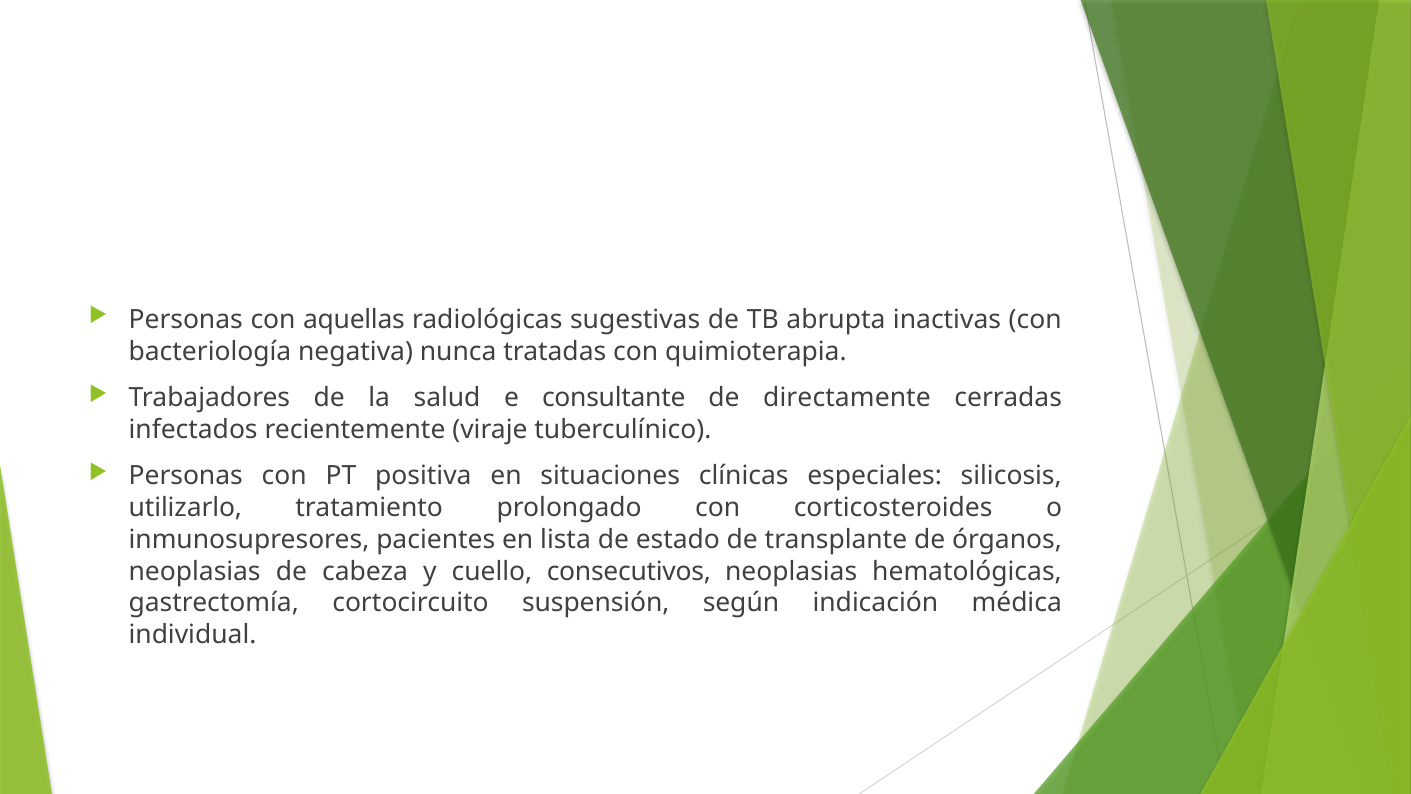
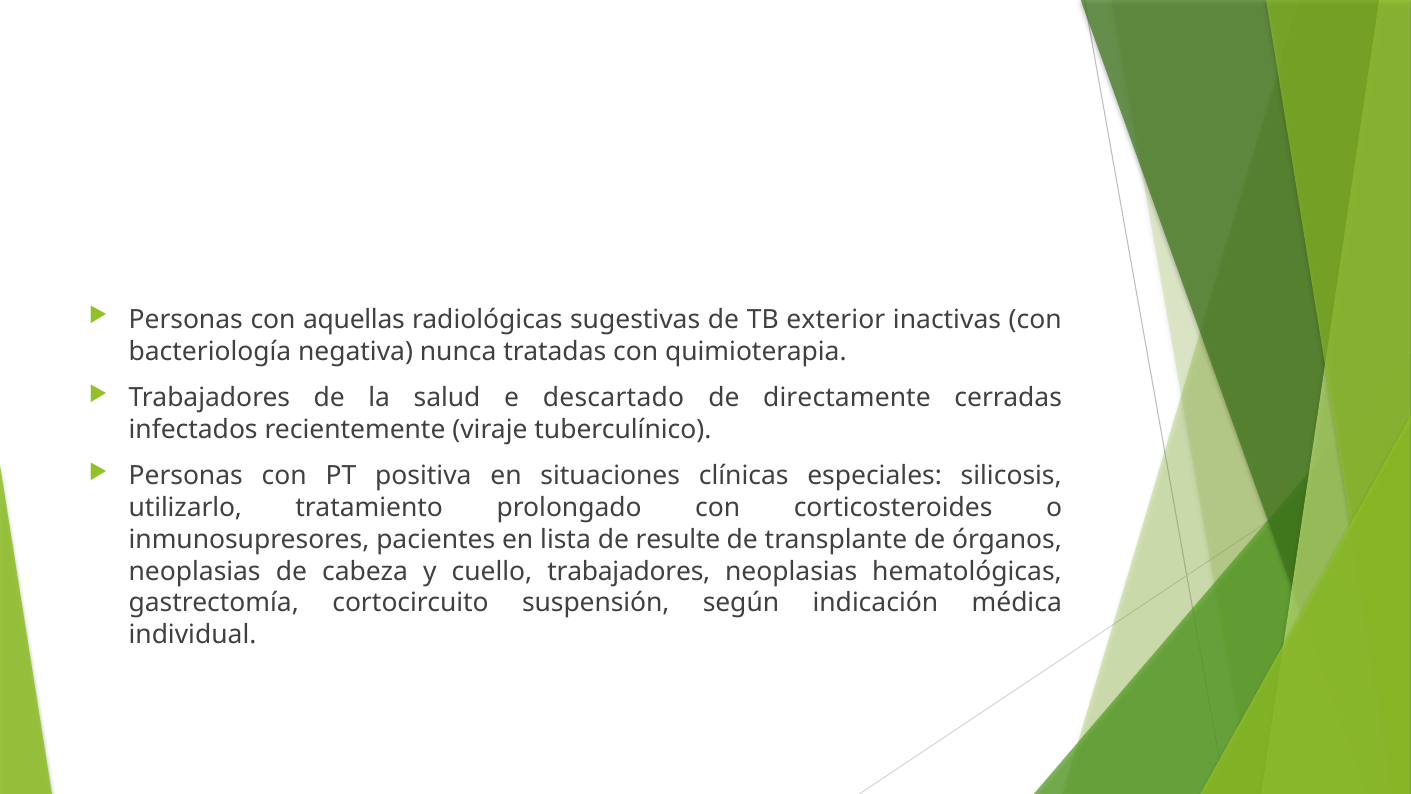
abrupta: abrupta -> exterior
consultante: consultante -> descartado
estado: estado -> resulte
cuello consecutivos: consecutivos -> trabajadores
